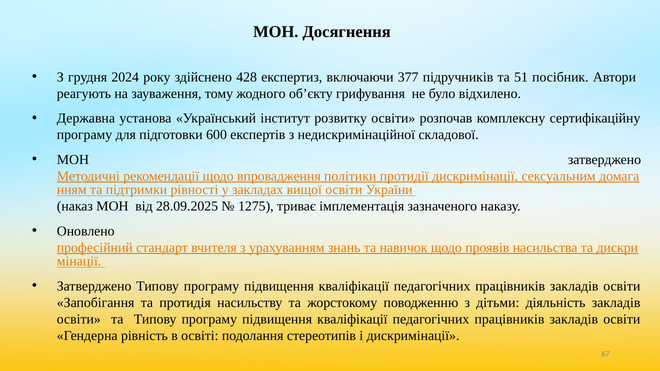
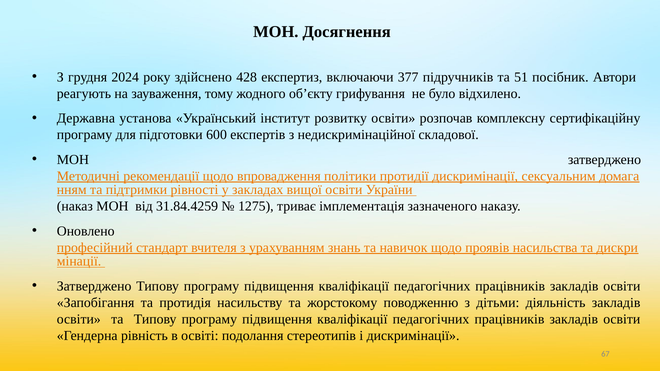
28.09.2025: 28.09.2025 -> 31.84.4259
